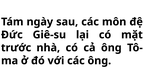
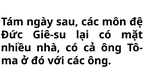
trước: trước -> nhiều
